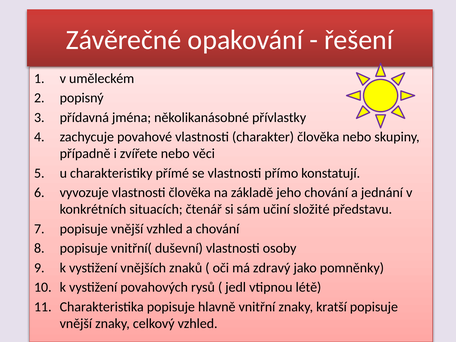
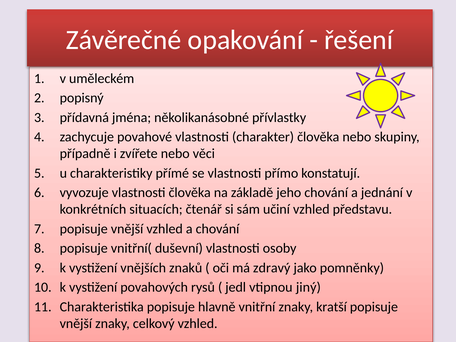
učiní složité: složité -> vzhled
létě: létě -> jiný
